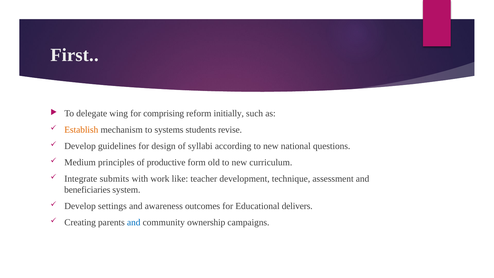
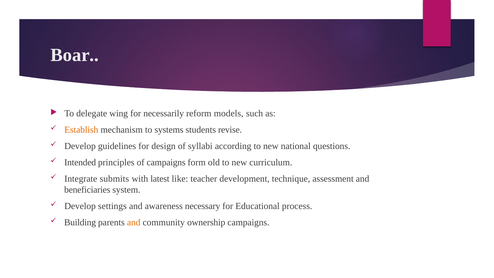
First: First -> Boar
comprising: comprising -> necessarily
initially: initially -> models
Medium: Medium -> Intended
of productive: productive -> campaigns
work: work -> latest
outcomes: outcomes -> necessary
delivers: delivers -> process
Creating: Creating -> Building
and at (134, 222) colour: blue -> orange
